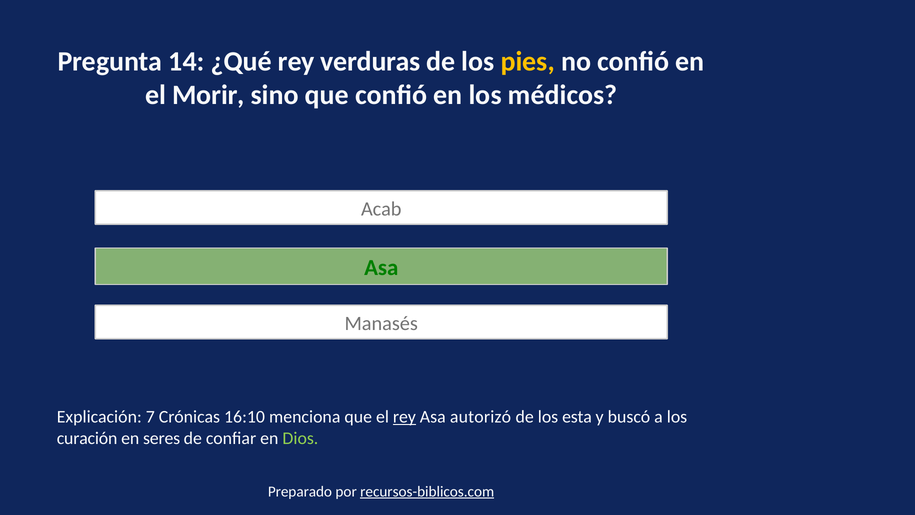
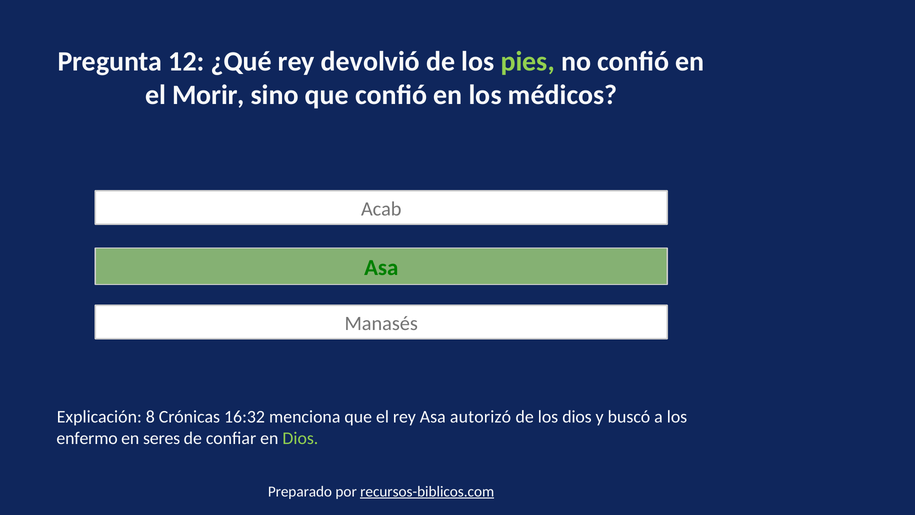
14: 14 -> 12
verduras: verduras -> devolvió
pies colour: yellow -> light green
7: 7 -> 8
16:10: 16:10 -> 16:32
rey at (404, 417) underline: present -> none
los esta: esta -> dios
curación: curación -> enfermo
